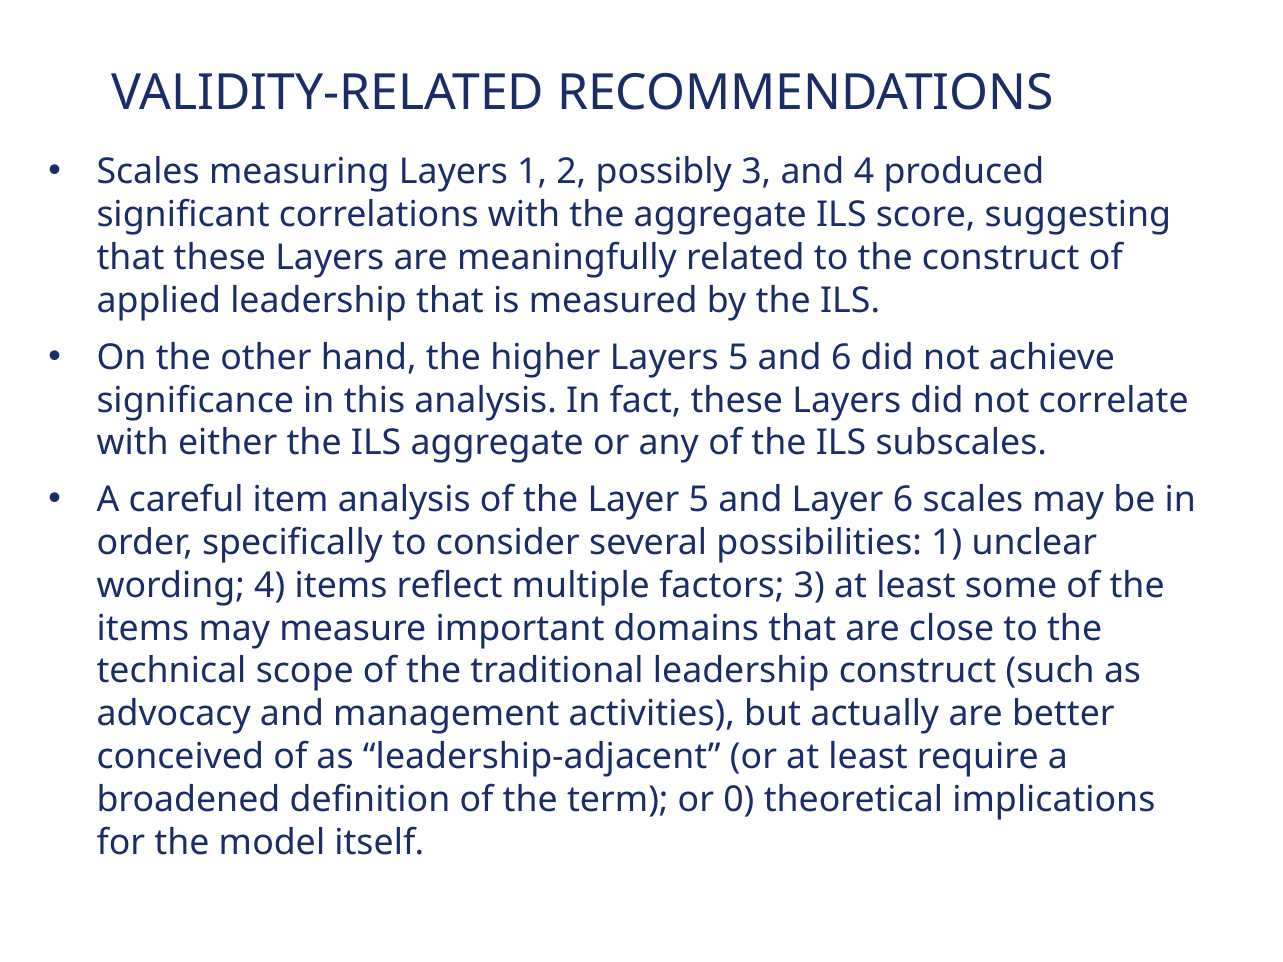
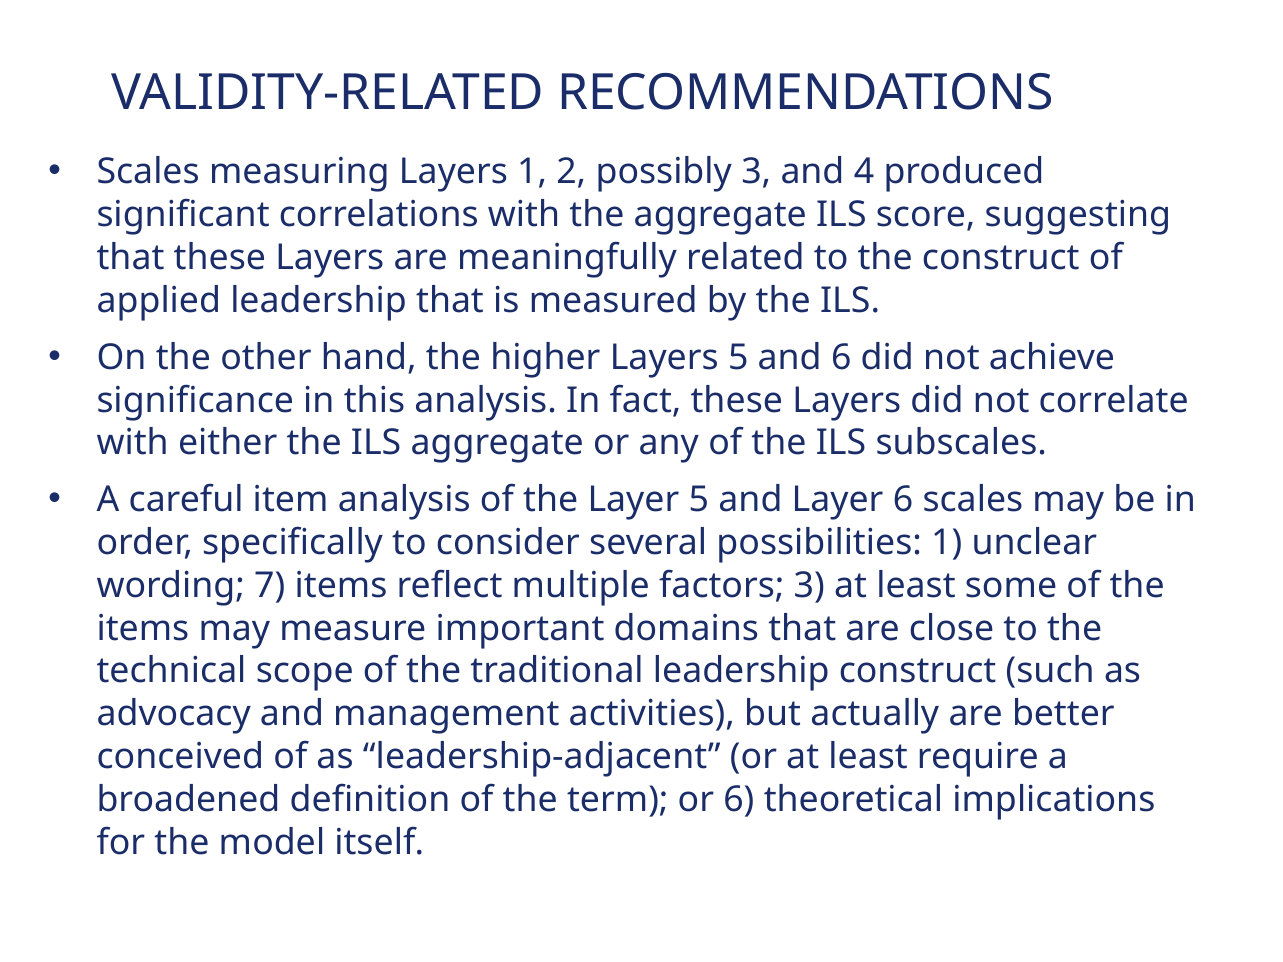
wording 4: 4 -> 7
or 0: 0 -> 6
